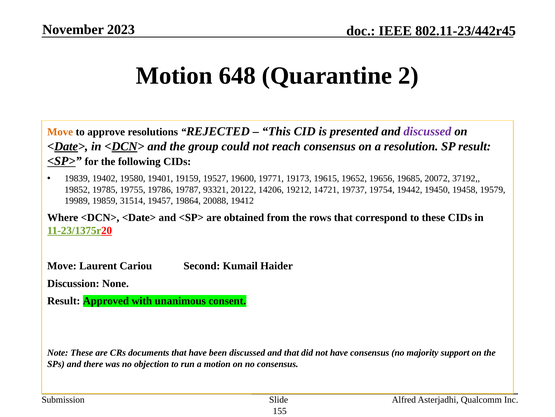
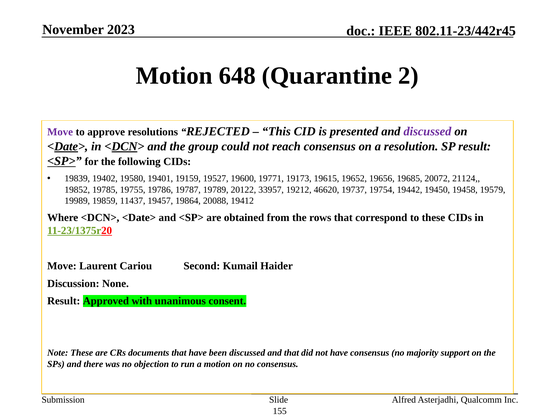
Move at (60, 132) colour: orange -> purple
37192: 37192 -> 21124
93321: 93321 -> 19789
14206: 14206 -> 33957
14721: 14721 -> 46620
31514: 31514 -> 11437
